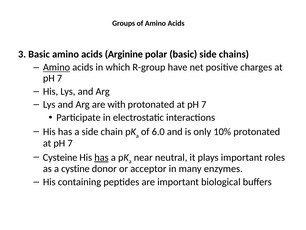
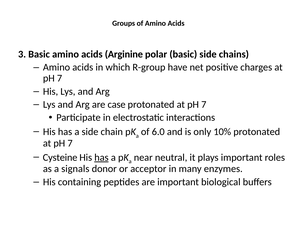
Amino at (57, 67) underline: present -> none
with: with -> case
cystine: cystine -> signals
